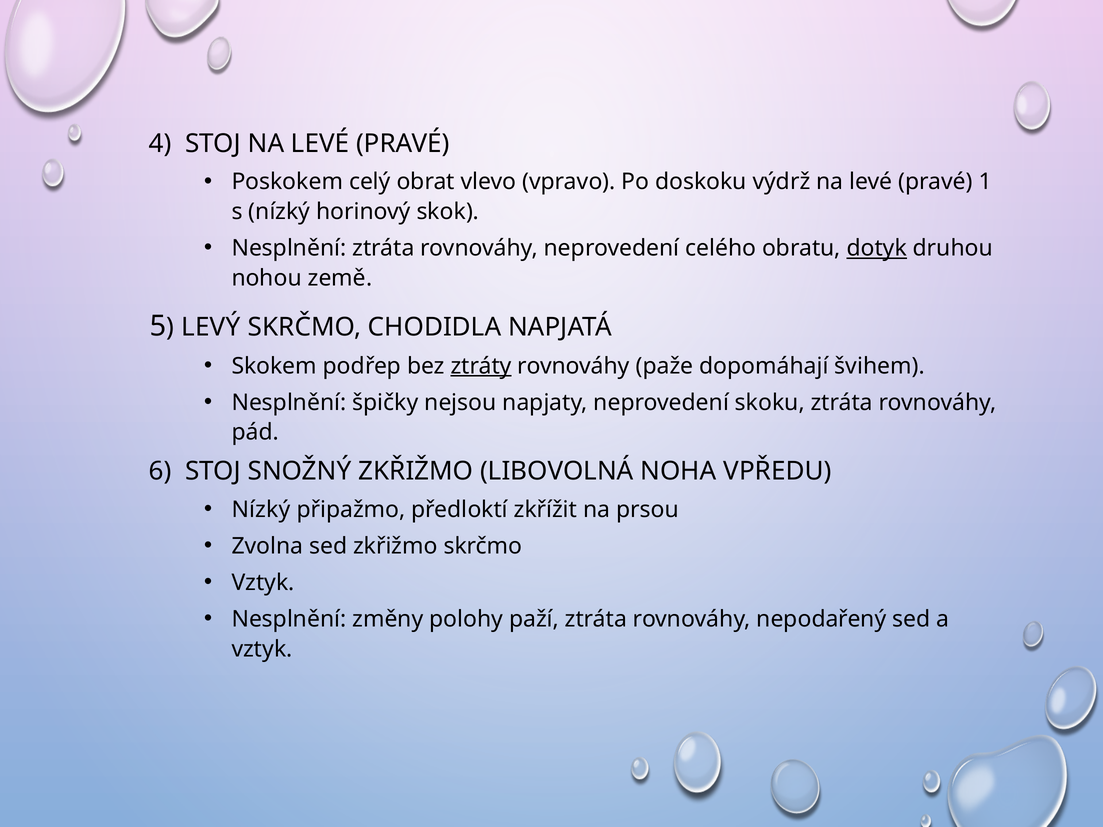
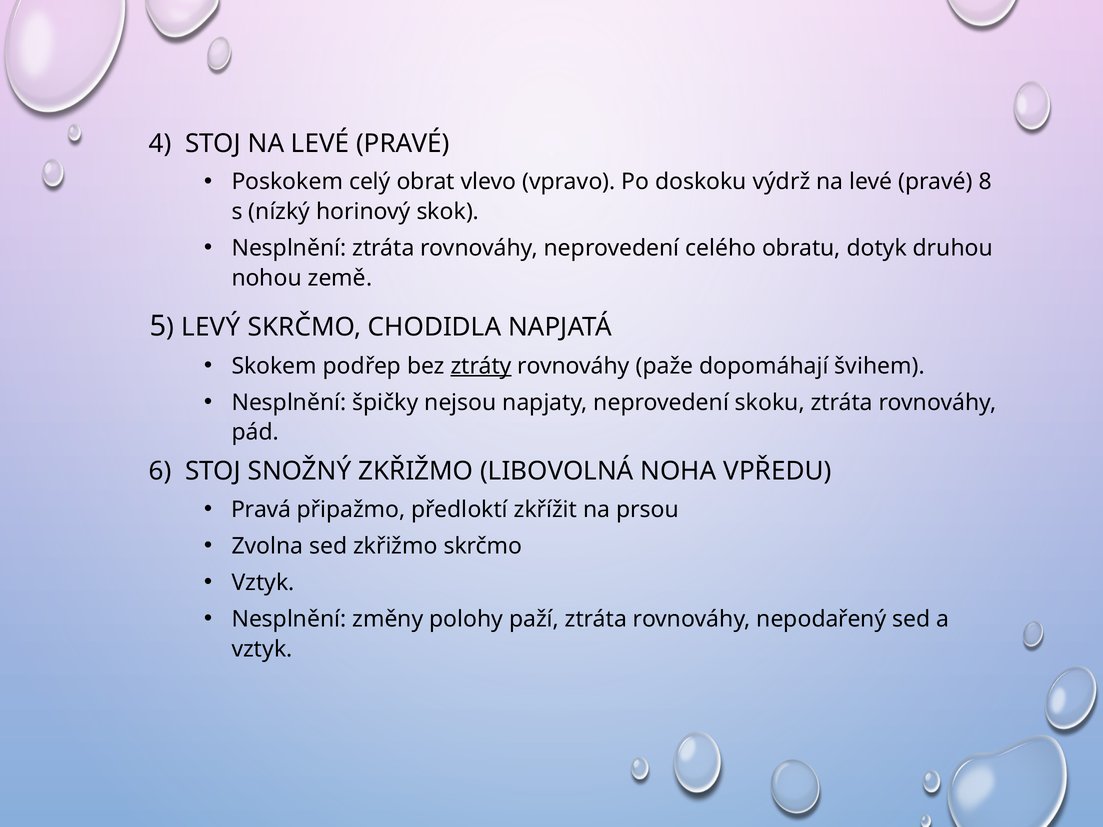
1: 1 -> 8
dotyk underline: present -> none
Nízký at (261, 510): Nízký -> Pravá
